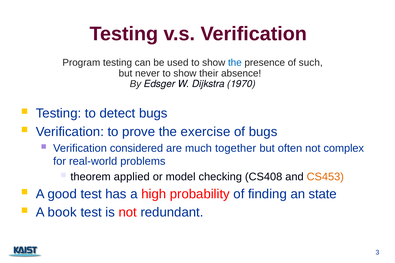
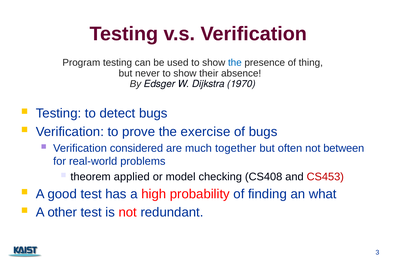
such: such -> thing
complex: complex -> between
CS453 colour: orange -> red
state: state -> what
book: book -> other
